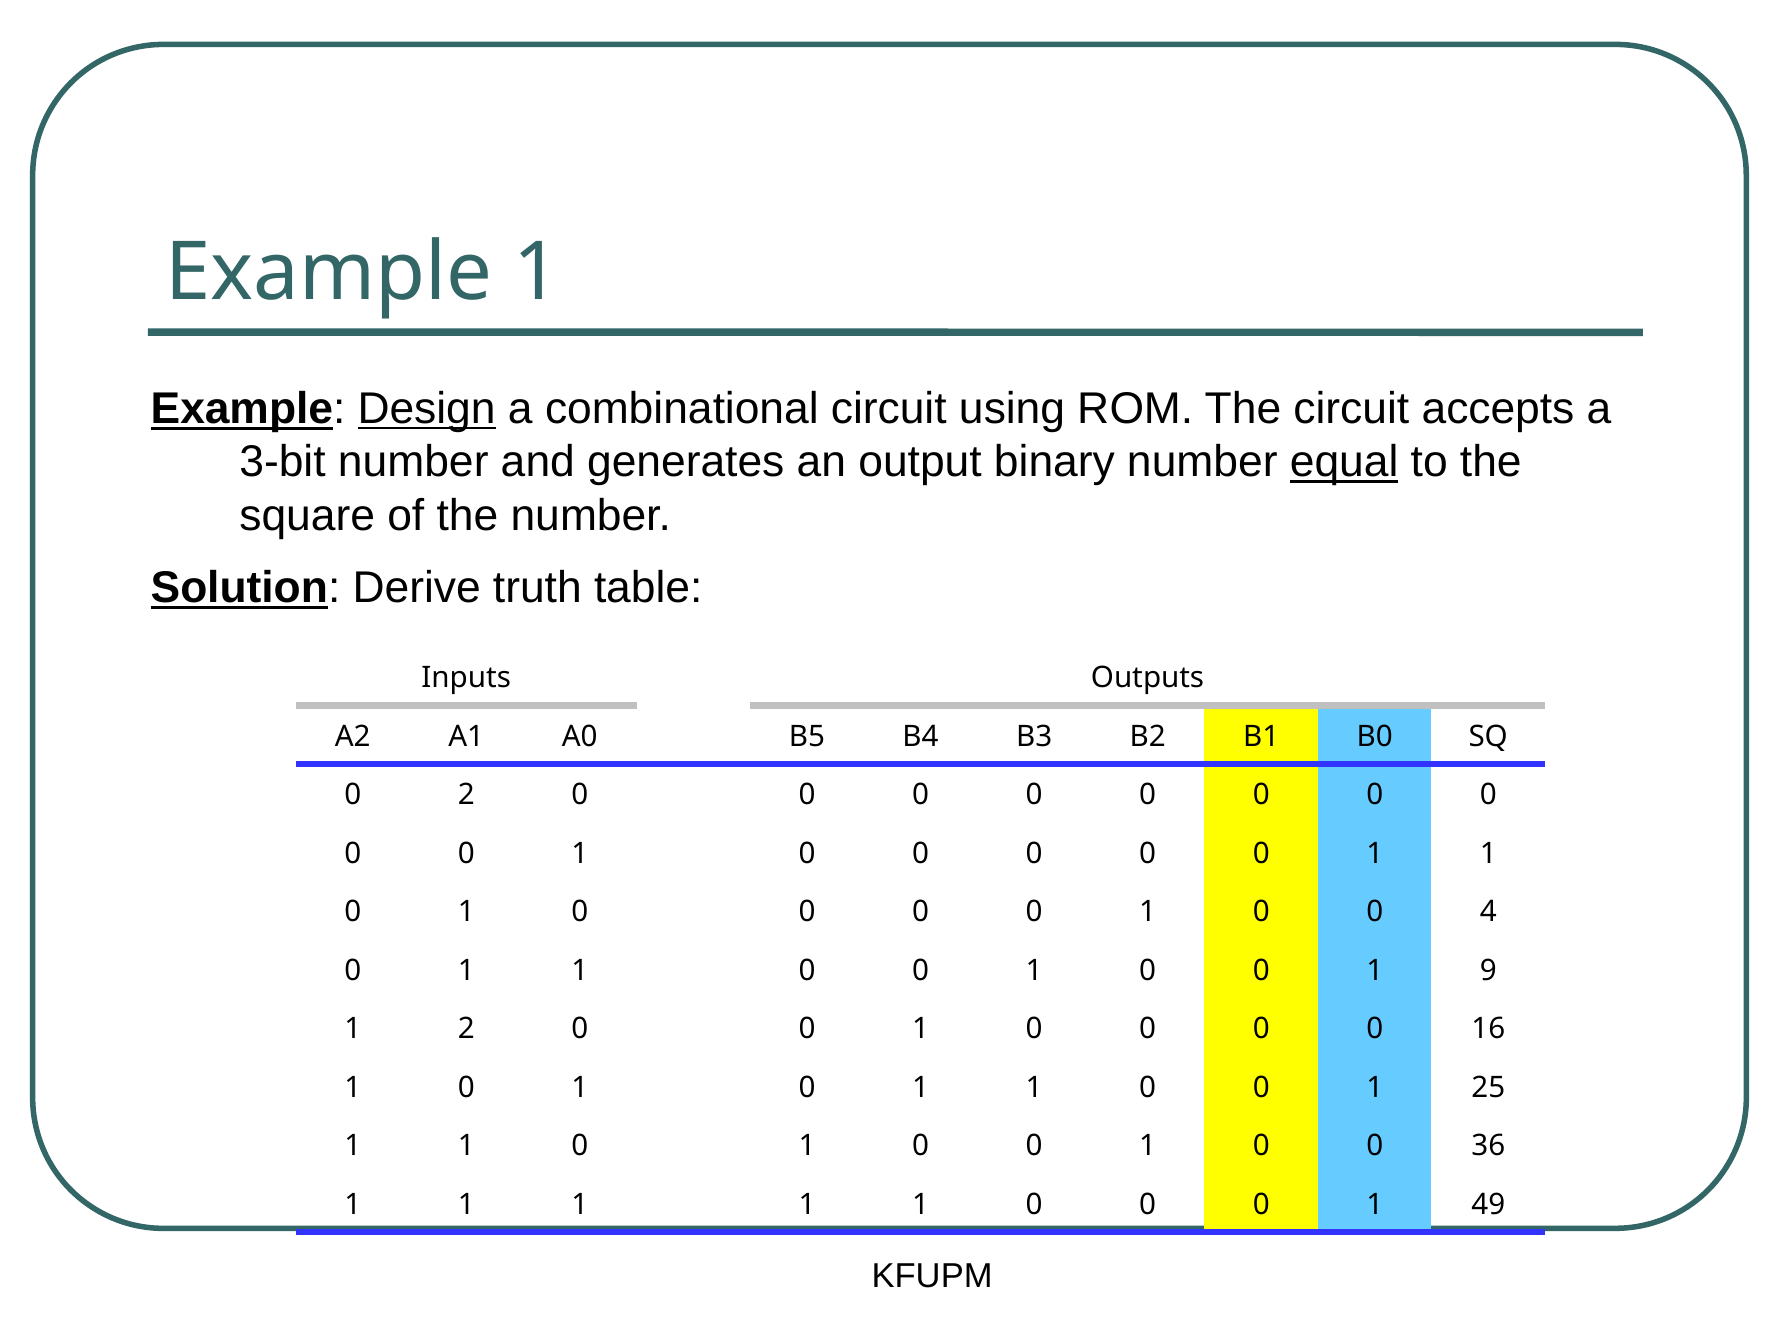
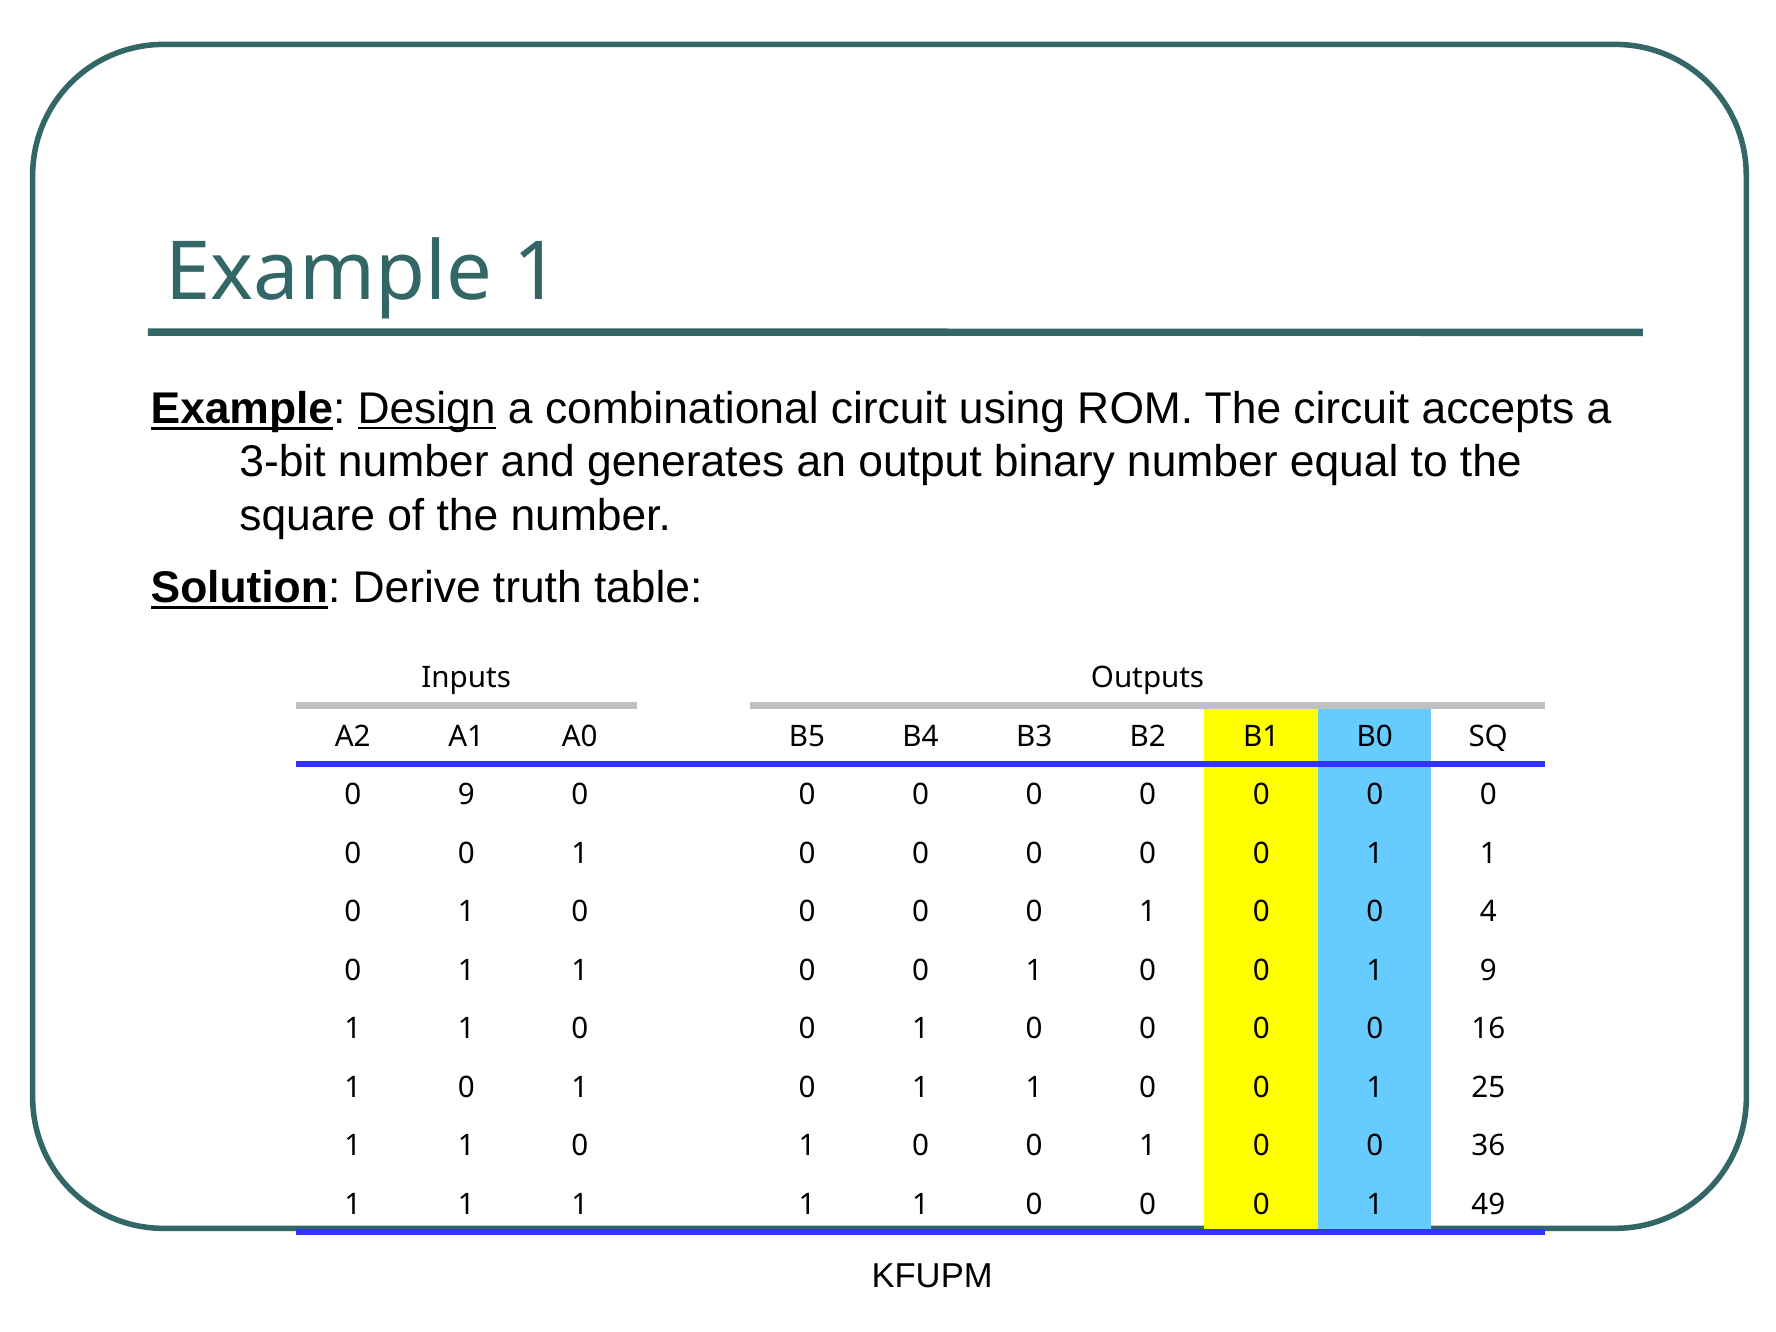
equal underline: present -> none
0 2: 2 -> 9
2 at (466, 1029): 2 -> 1
